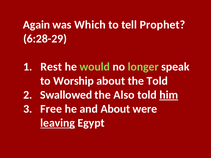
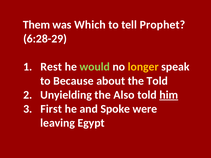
Again: Again -> Them
longer colour: light green -> yellow
Worship: Worship -> Because
Swallowed: Swallowed -> Unyielding
Free: Free -> First
and About: About -> Spoke
leaving underline: present -> none
